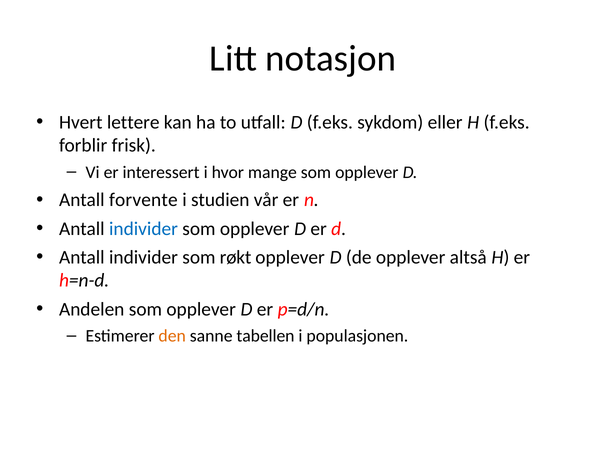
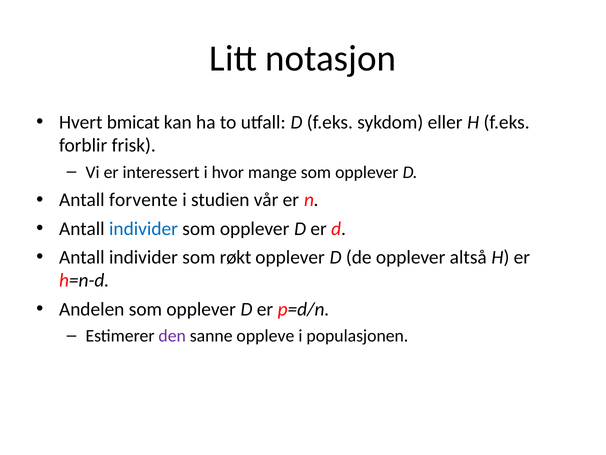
lettere: lettere -> bmicat
den colour: orange -> purple
tabellen: tabellen -> oppleve
